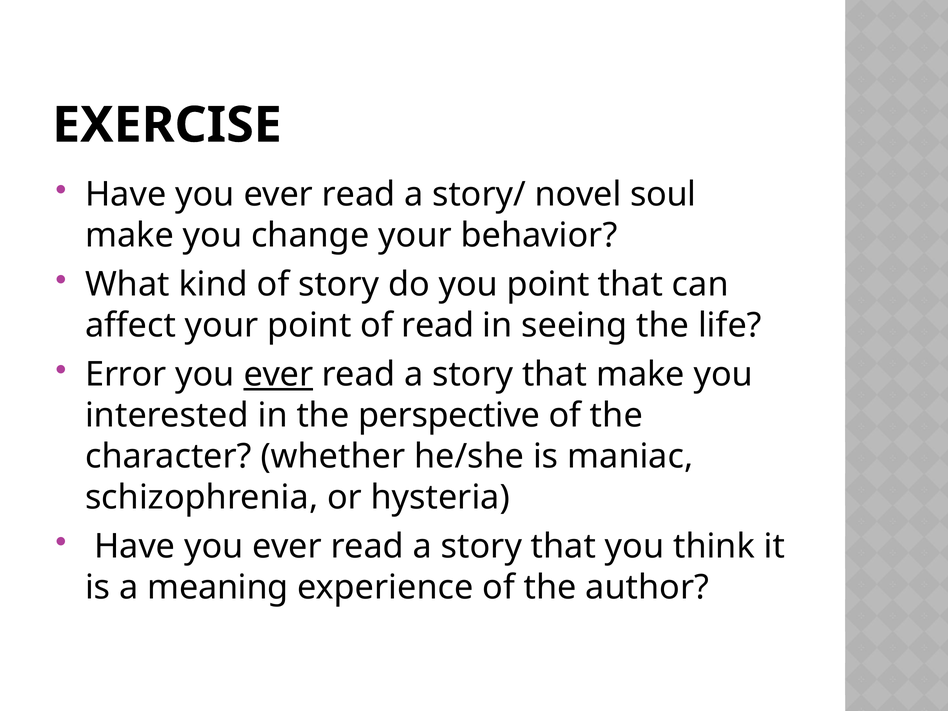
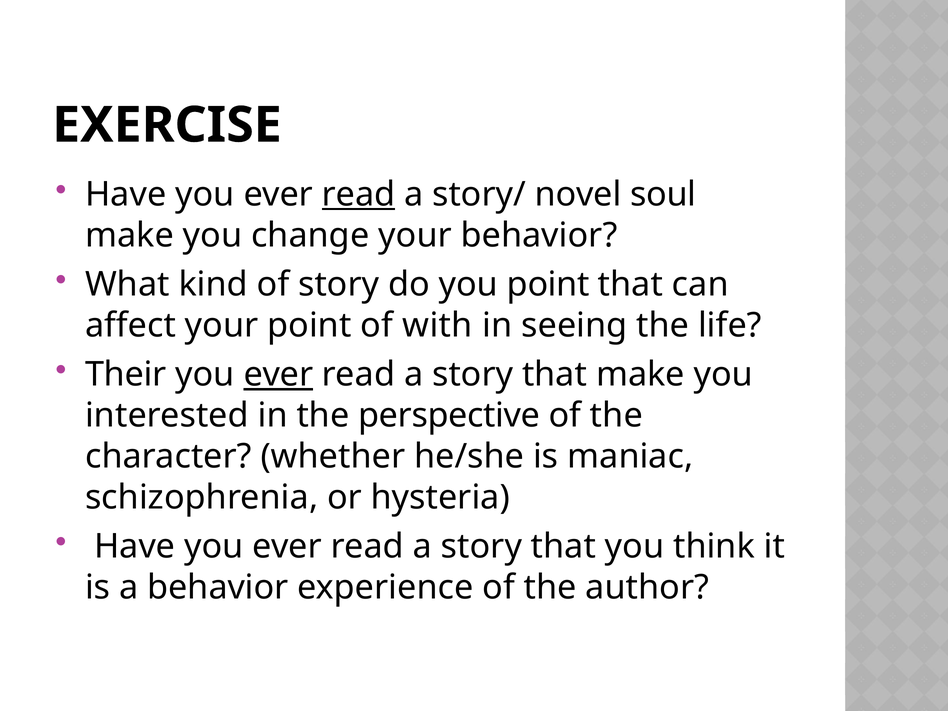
read at (359, 194) underline: none -> present
of read: read -> with
Error: Error -> Their
a meaning: meaning -> behavior
